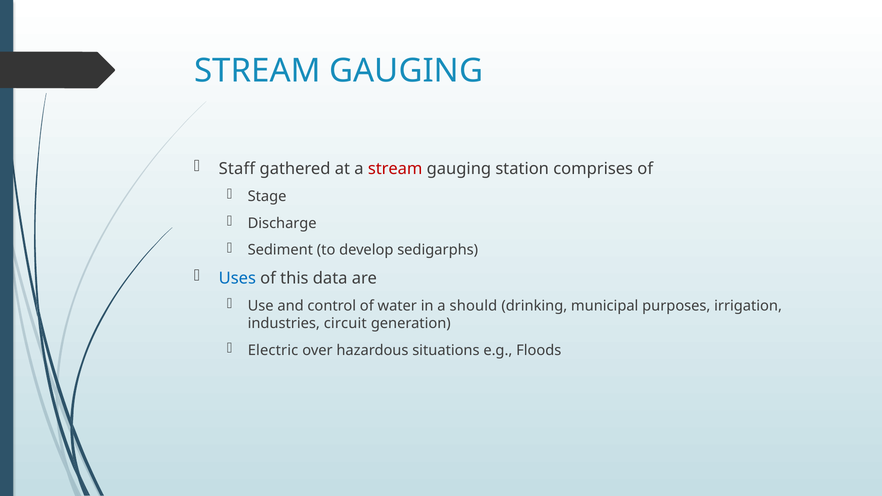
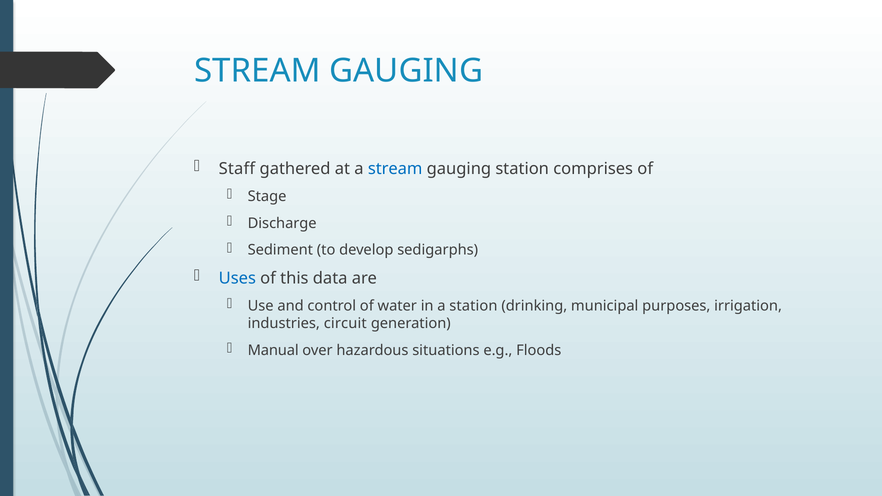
stream at (395, 169) colour: red -> blue
a should: should -> station
Electric: Electric -> Manual
